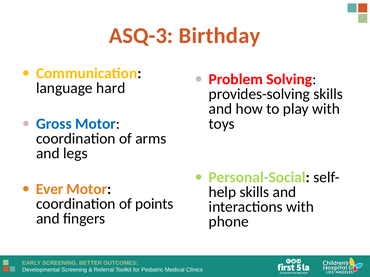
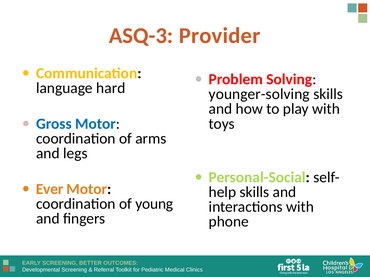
Birthday: Birthday -> Provider
provides-solving: provides-solving -> younger-solving
points: points -> young
